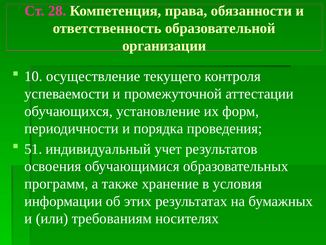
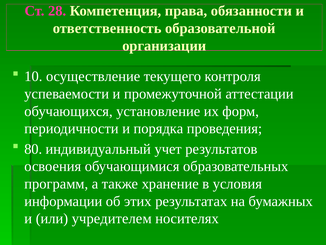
51: 51 -> 80
требованиям: требованиям -> учредителем
